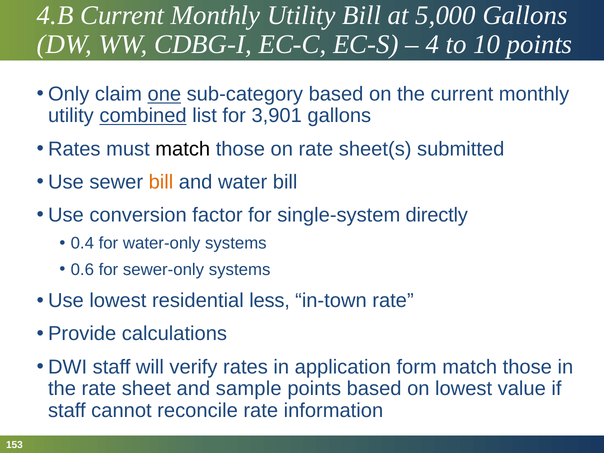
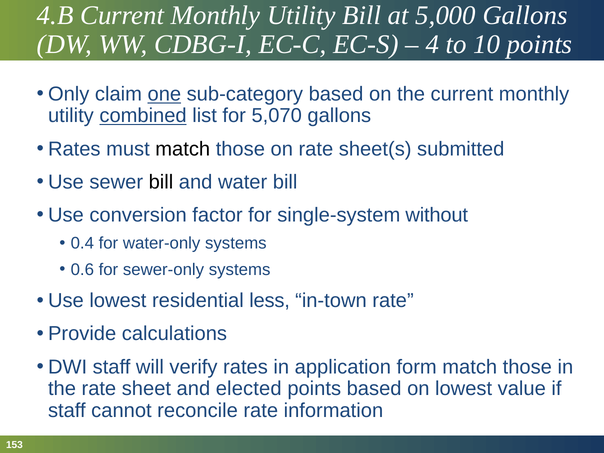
3,901: 3,901 -> 5,070
bill at (161, 182) colour: orange -> black
directly: directly -> without
sample: sample -> elected
